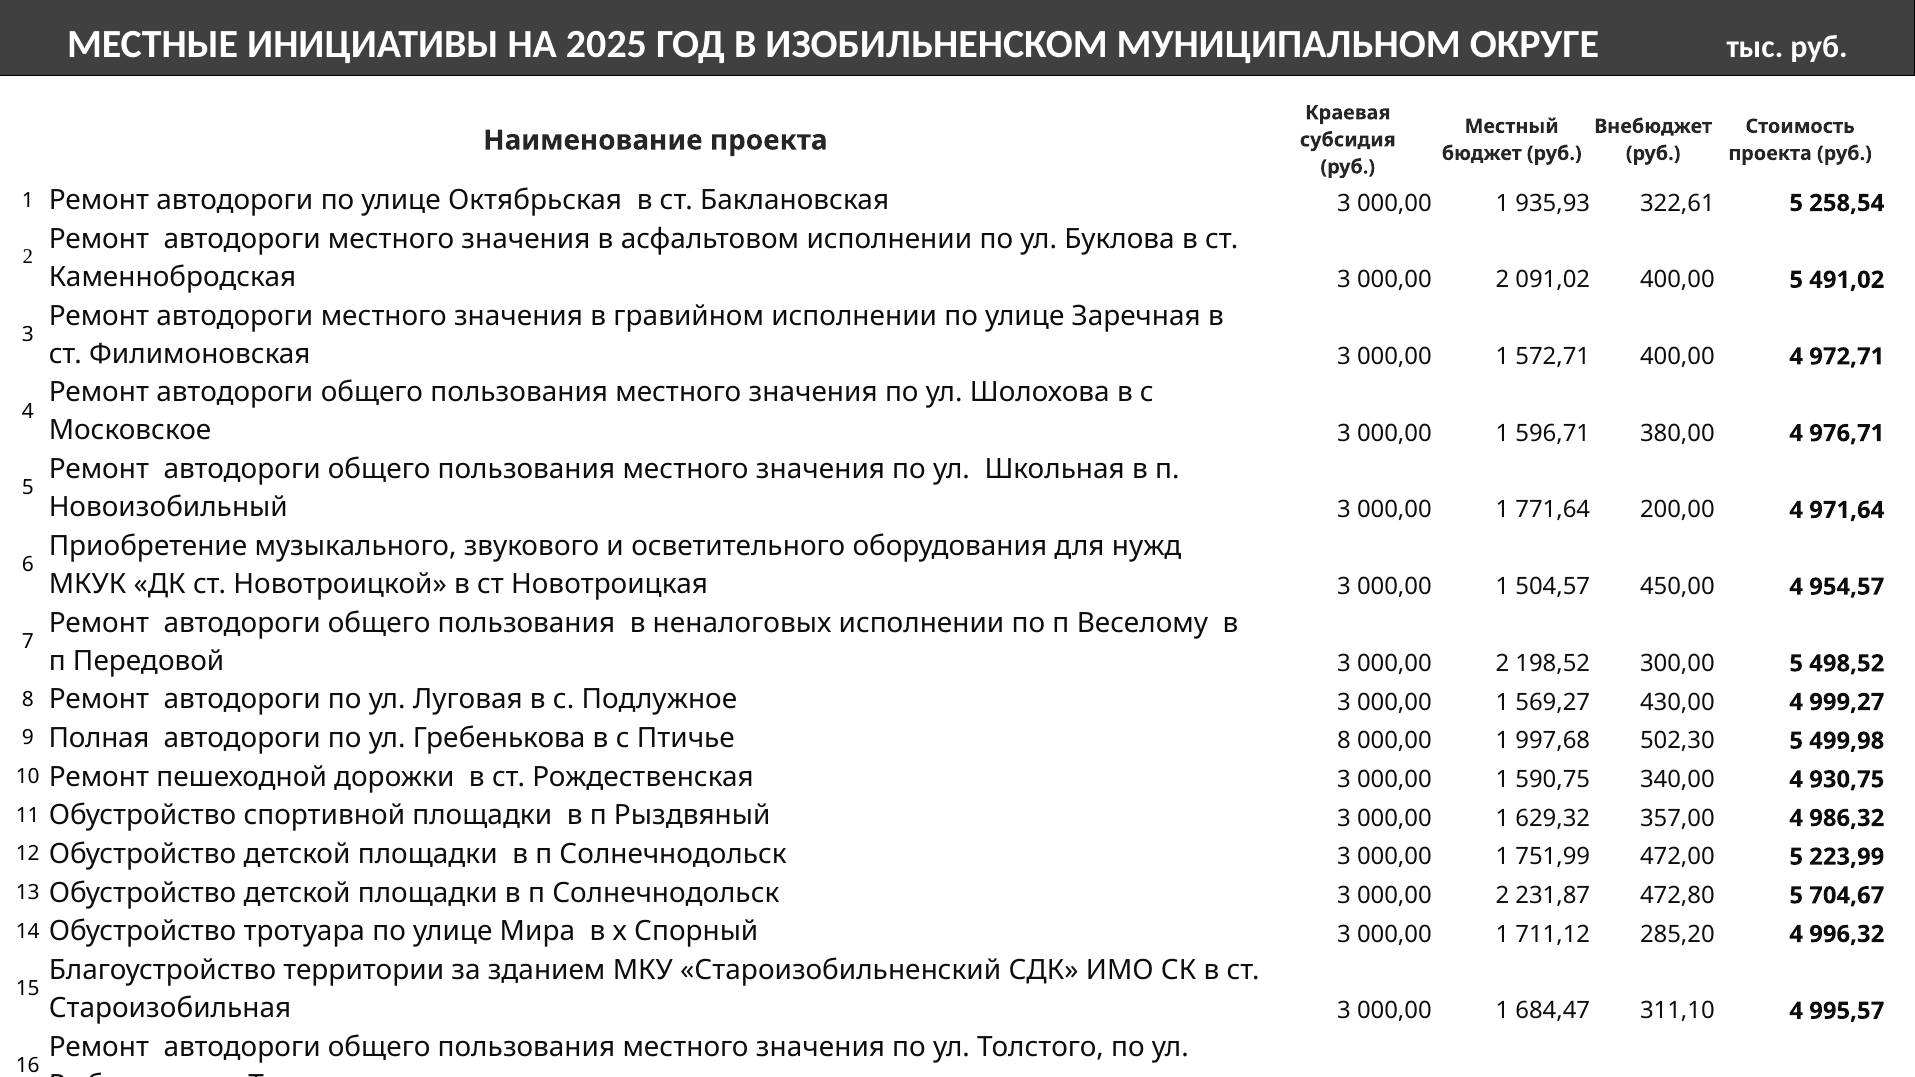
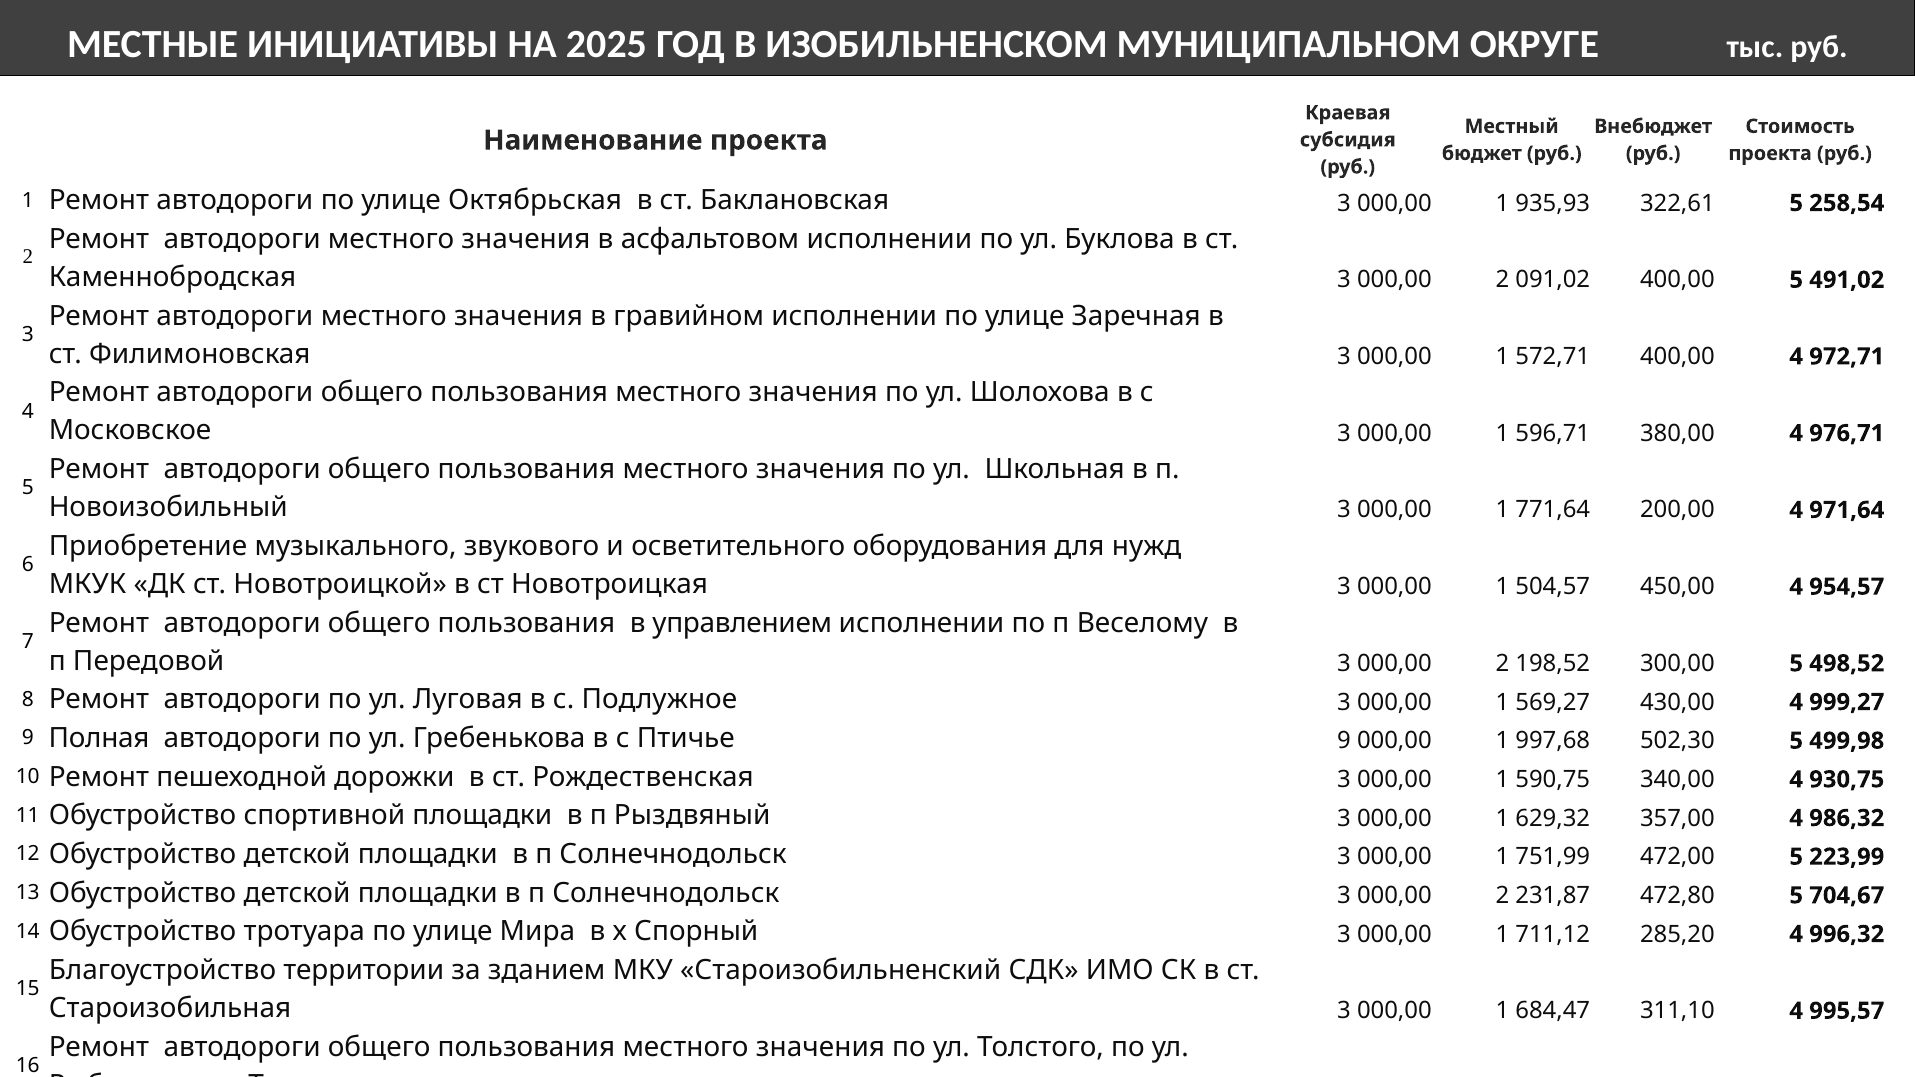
неналоговых: неналоговых -> управлением
Птичье 8: 8 -> 9
